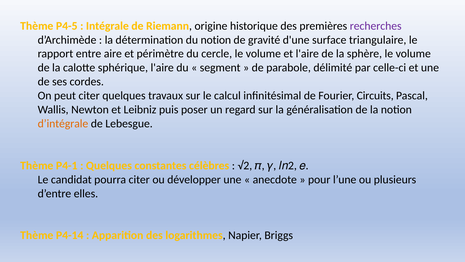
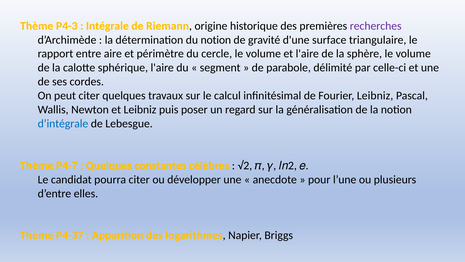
P4-5: P4-5 -> P4-3
Fourier Circuits: Circuits -> Leibniz
d’intégrale colour: orange -> blue
P4-1: P4-1 -> P4-7
P4-14: P4-14 -> P4-37
